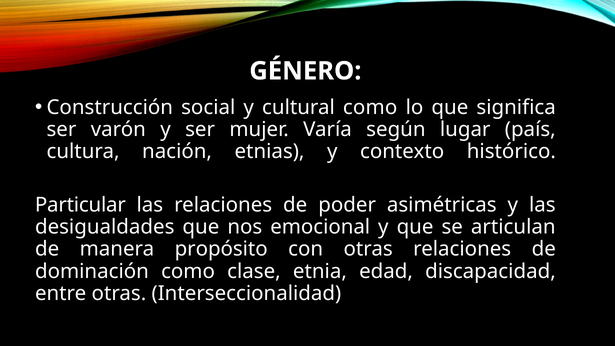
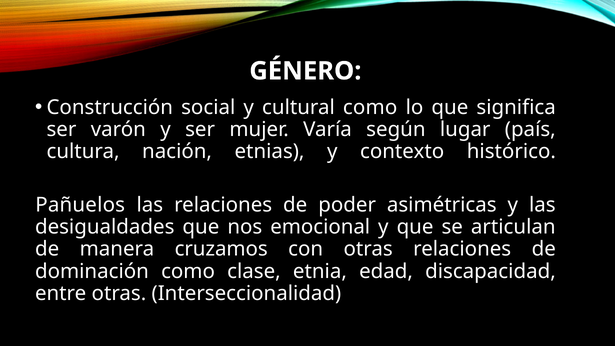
Particular: Particular -> Pañuelos
propósito: propósito -> cruzamos
